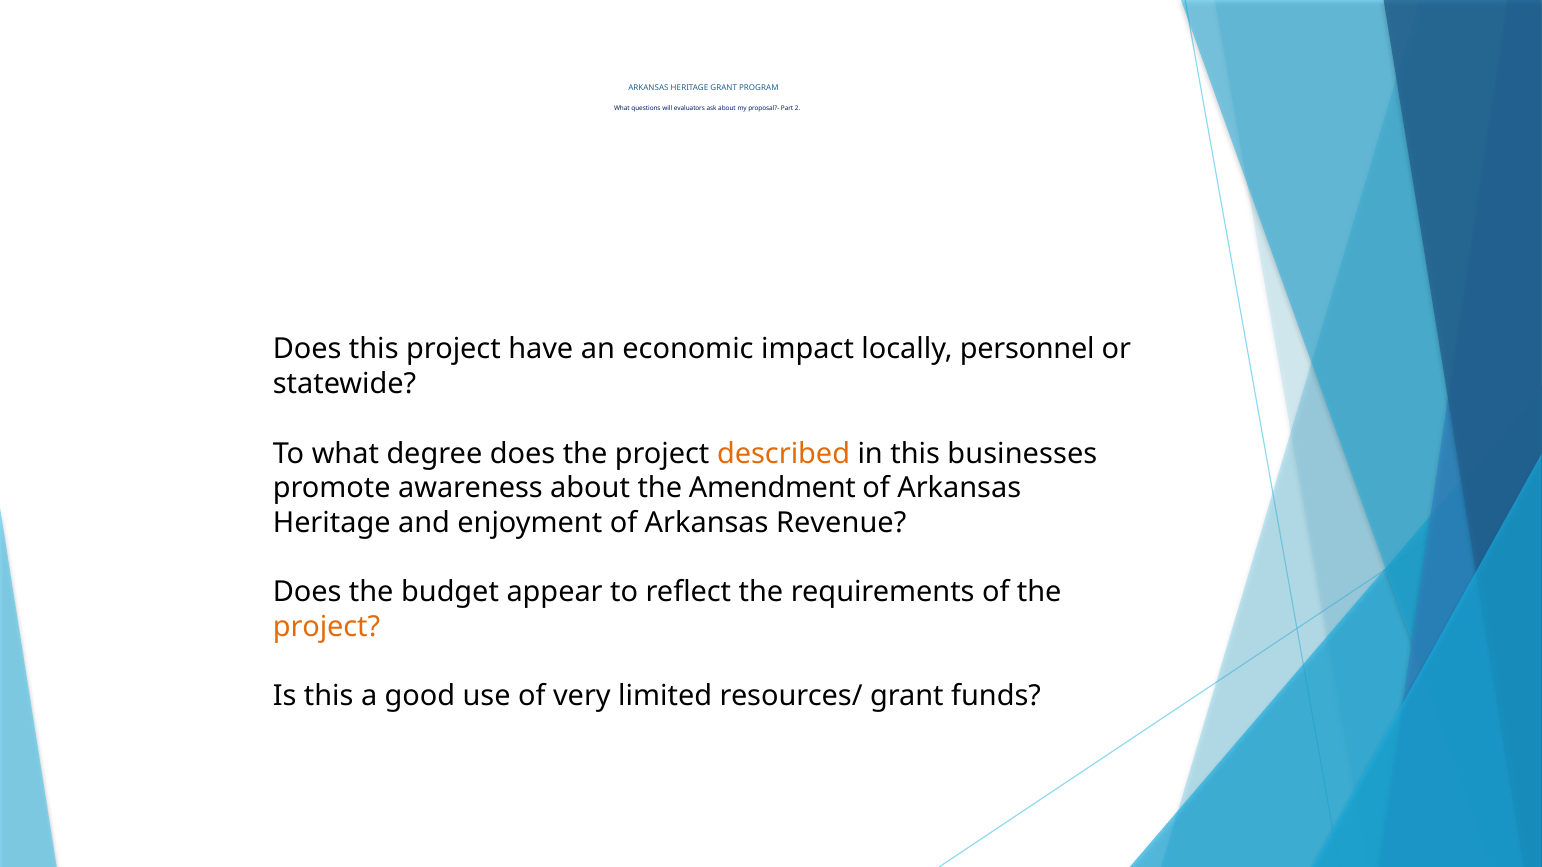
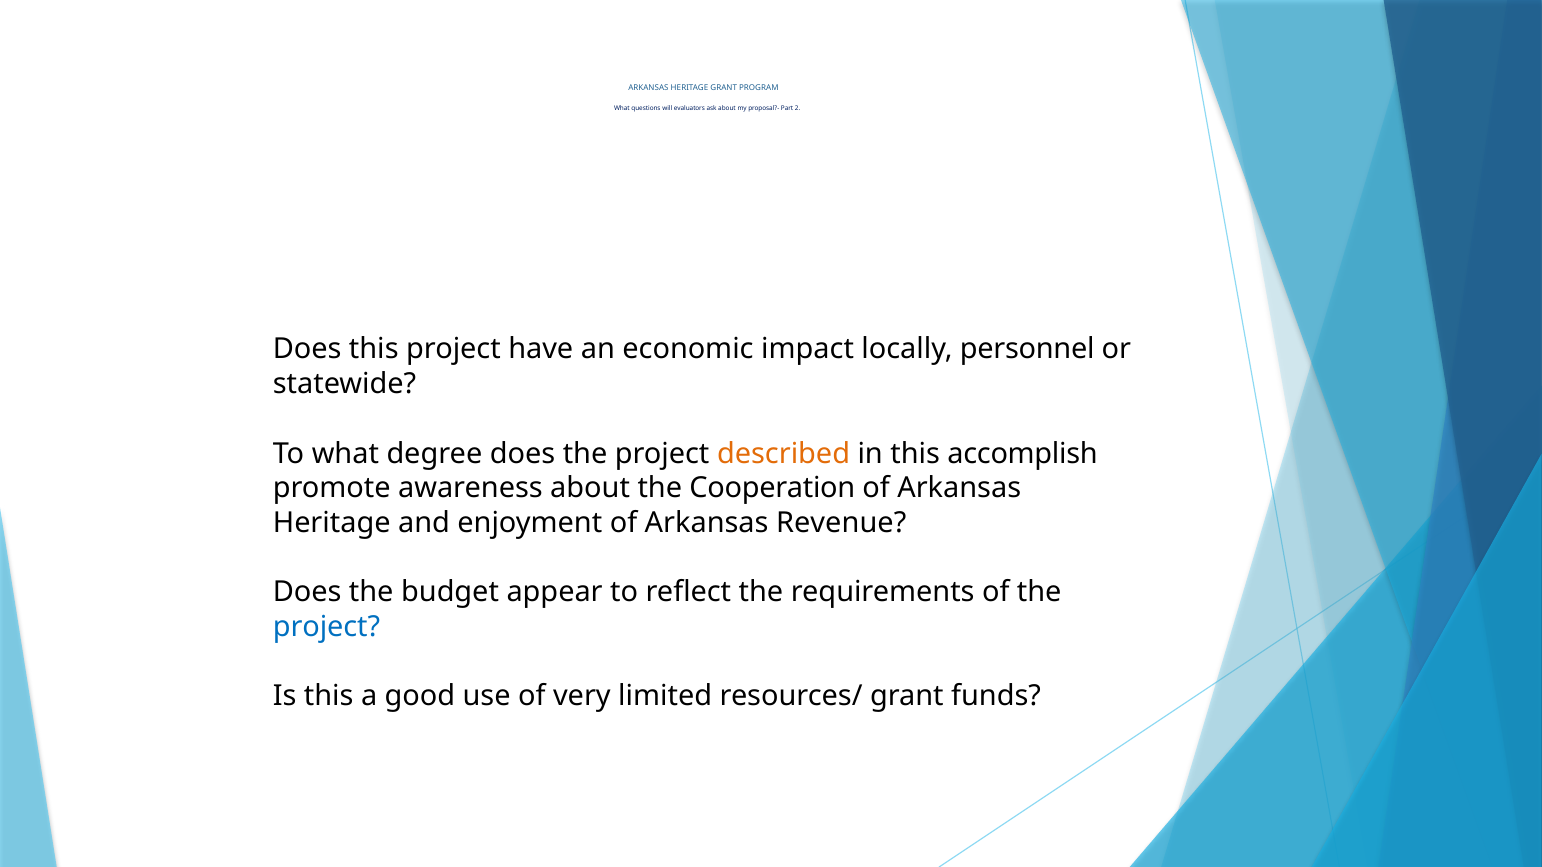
businesses: businesses -> accomplish
Amendment: Amendment -> Cooperation
project at (326, 627) colour: orange -> blue
